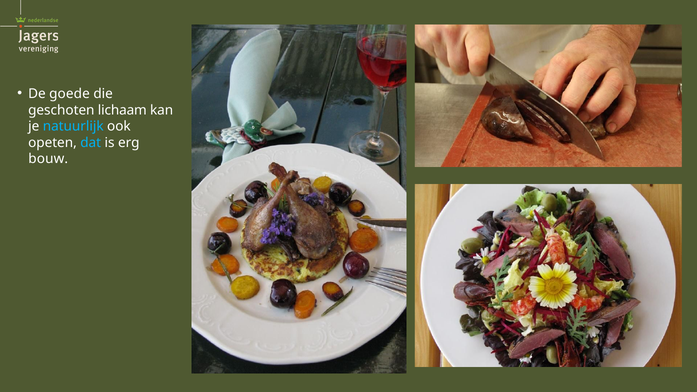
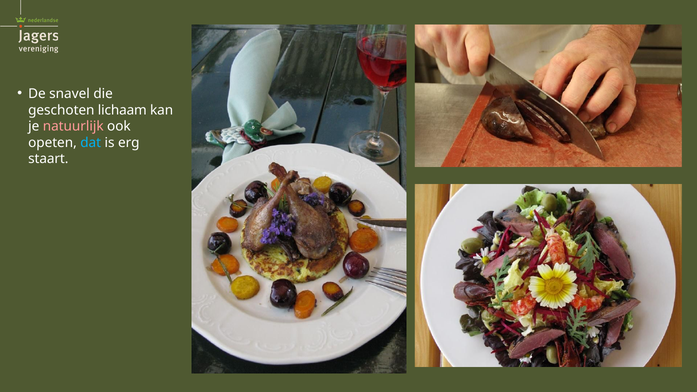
goede: goede -> snavel
natuurlijk colour: light blue -> pink
bouw: bouw -> staart
